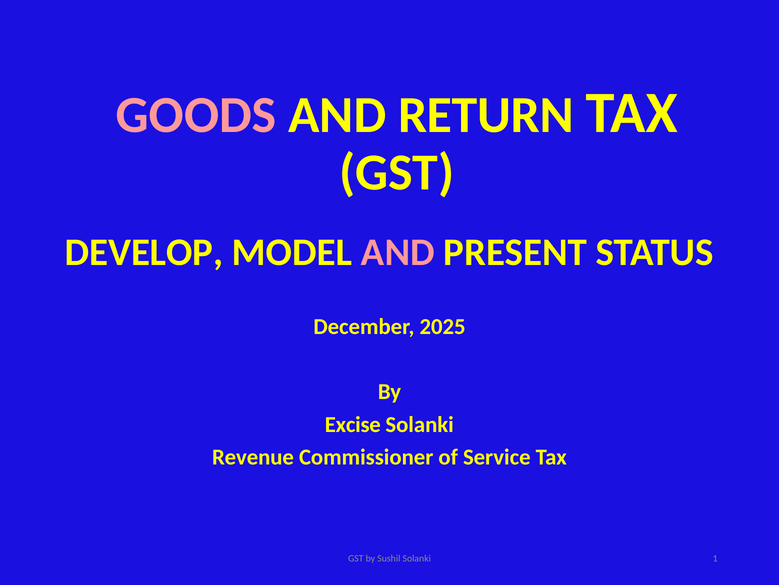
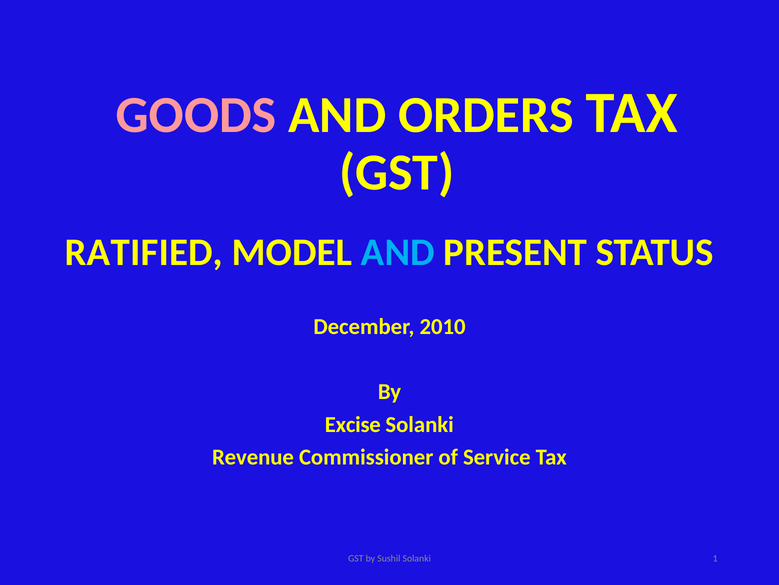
RETURN: RETURN -> ORDERS
DEVELOP: DEVELOP -> RATIFIED
AND at (398, 252) colour: pink -> light blue
2025: 2025 -> 2010
